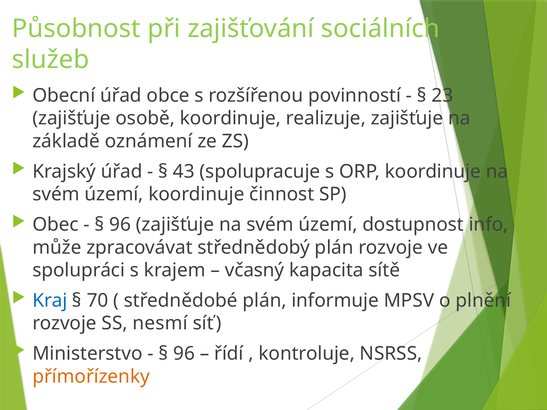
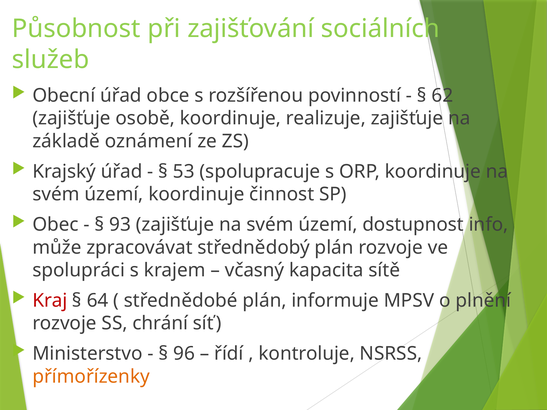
23: 23 -> 62
43: 43 -> 53
96 at (120, 225): 96 -> 93
Kraj colour: blue -> red
70: 70 -> 64
nesmí: nesmí -> chrání
